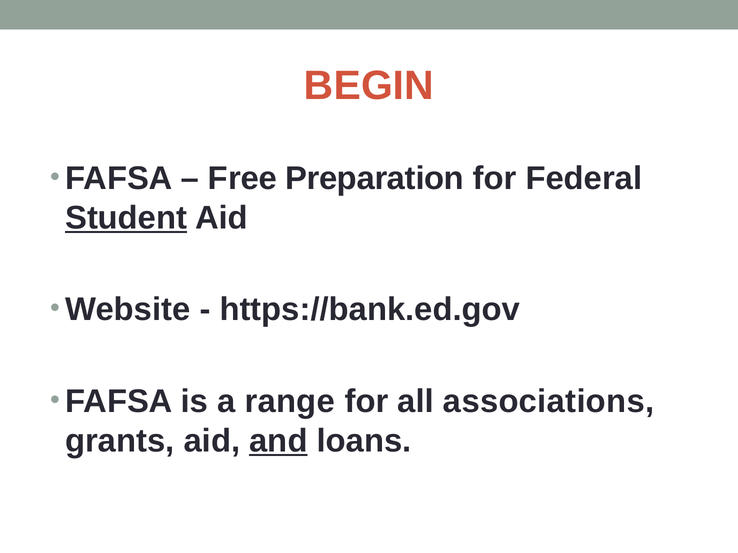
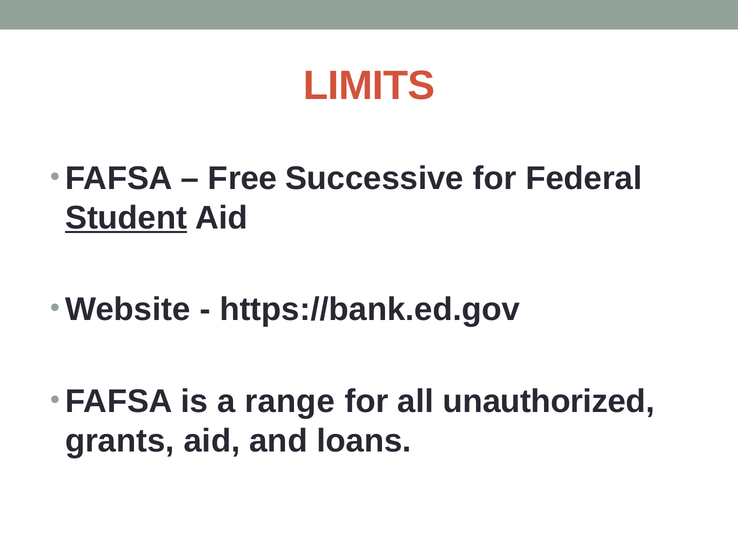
BEGIN: BEGIN -> LIMITS
Preparation: Preparation -> Successive
associations: associations -> unauthorized
and underline: present -> none
